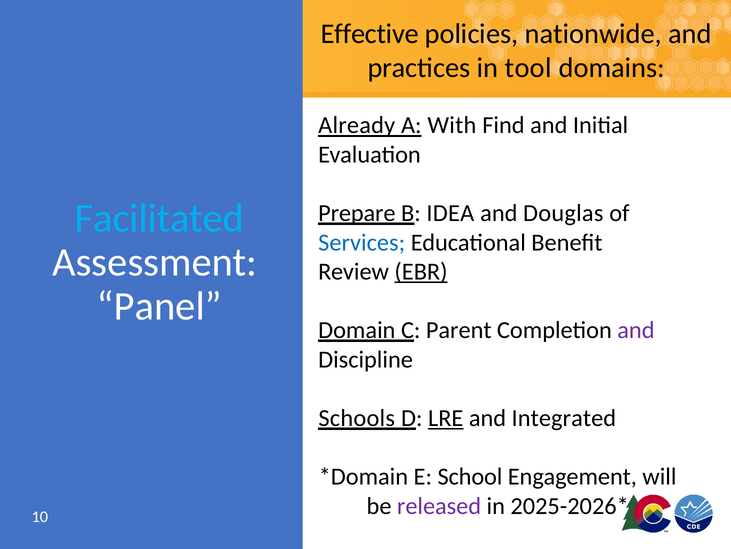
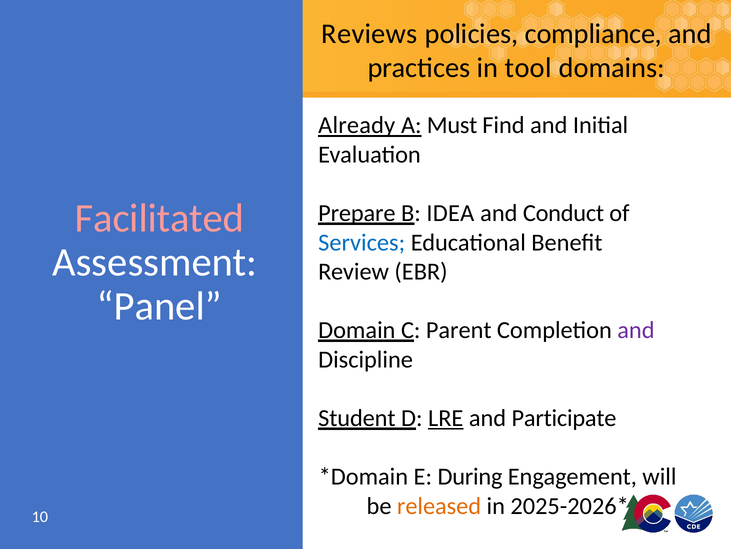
Effective: Effective -> Reviews
nationwide: nationwide -> compliance
With: With -> Must
Facilitated colour: light blue -> pink
Douglas: Douglas -> Conduct
EBR underline: present -> none
Schools: Schools -> Student
Integrated: Integrated -> Participate
School: School -> During
released colour: purple -> orange
